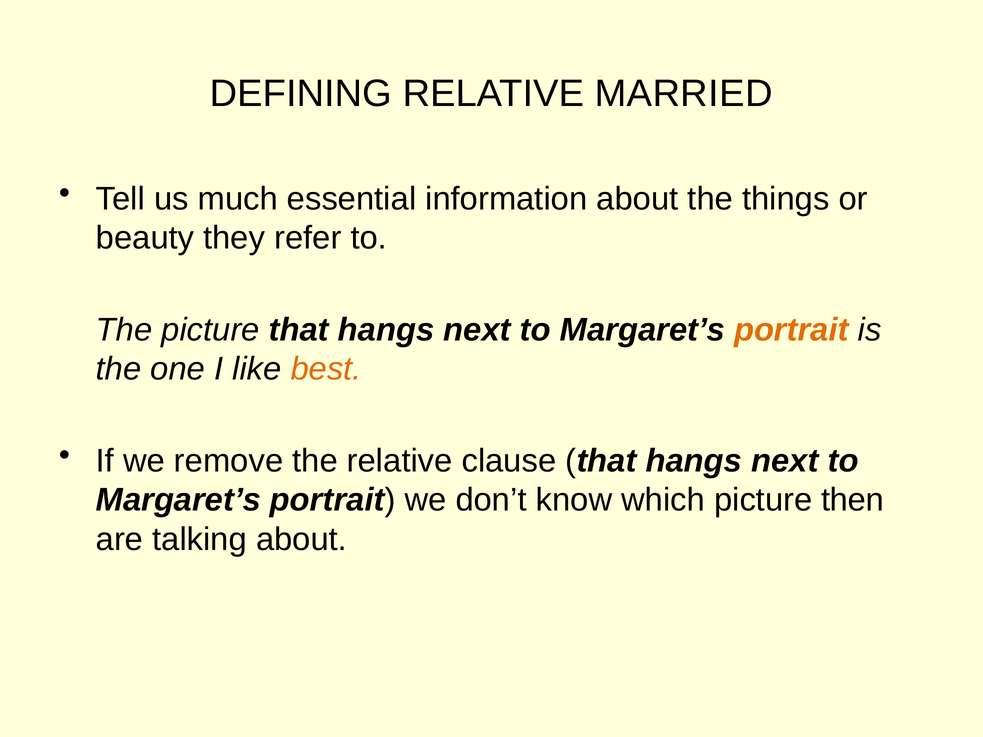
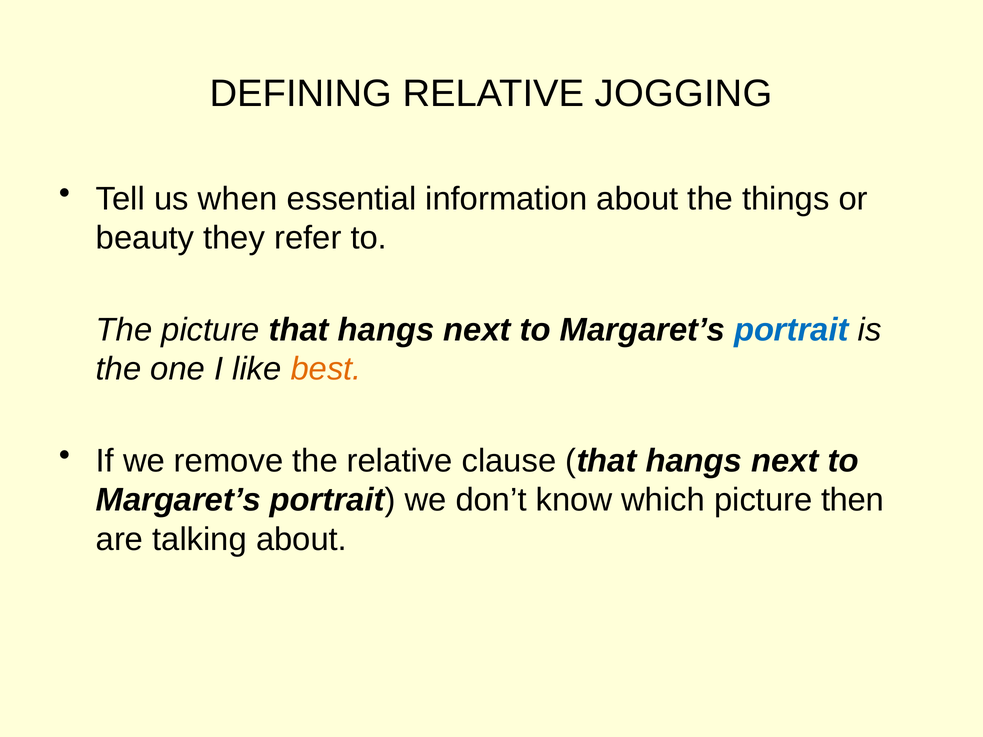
MARRIED: MARRIED -> JOGGING
much: much -> when
portrait at (791, 330) colour: orange -> blue
